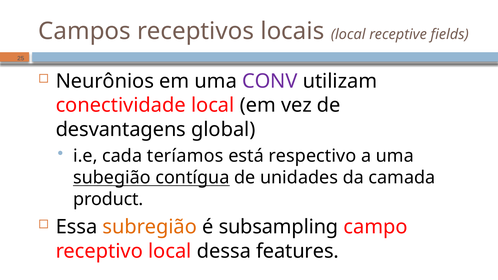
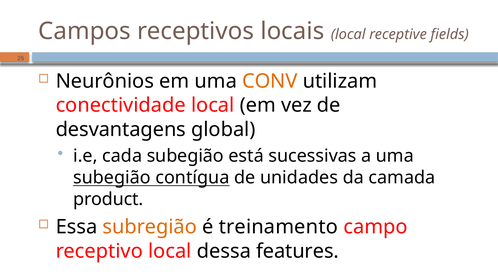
CONV colour: purple -> orange
cada teríamos: teríamos -> subegião
respectivo: respectivo -> sucessivas
subsampling: subsampling -> treinamento
